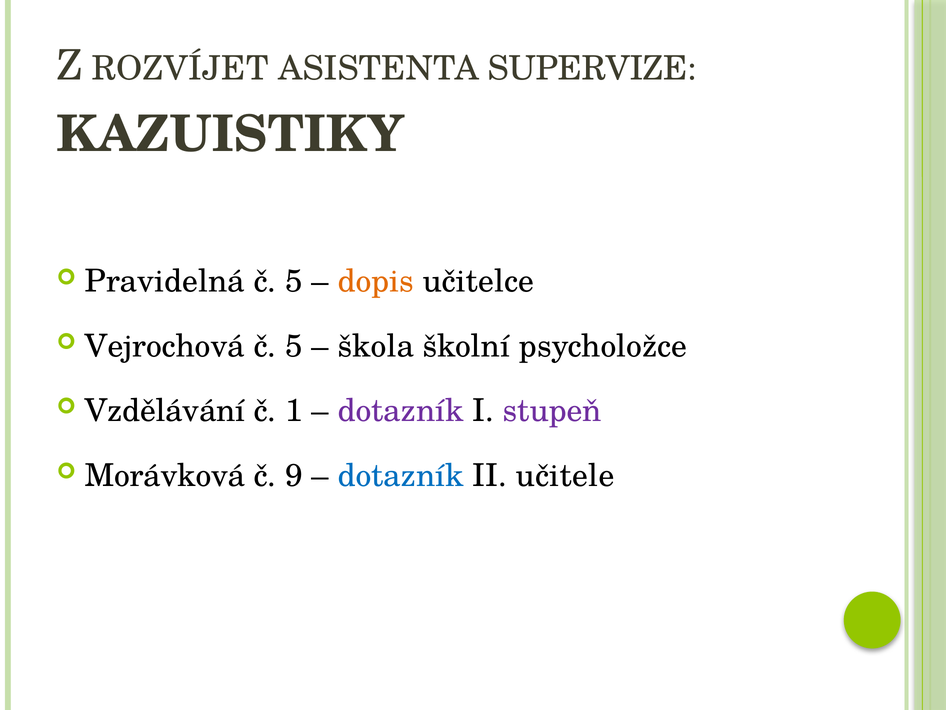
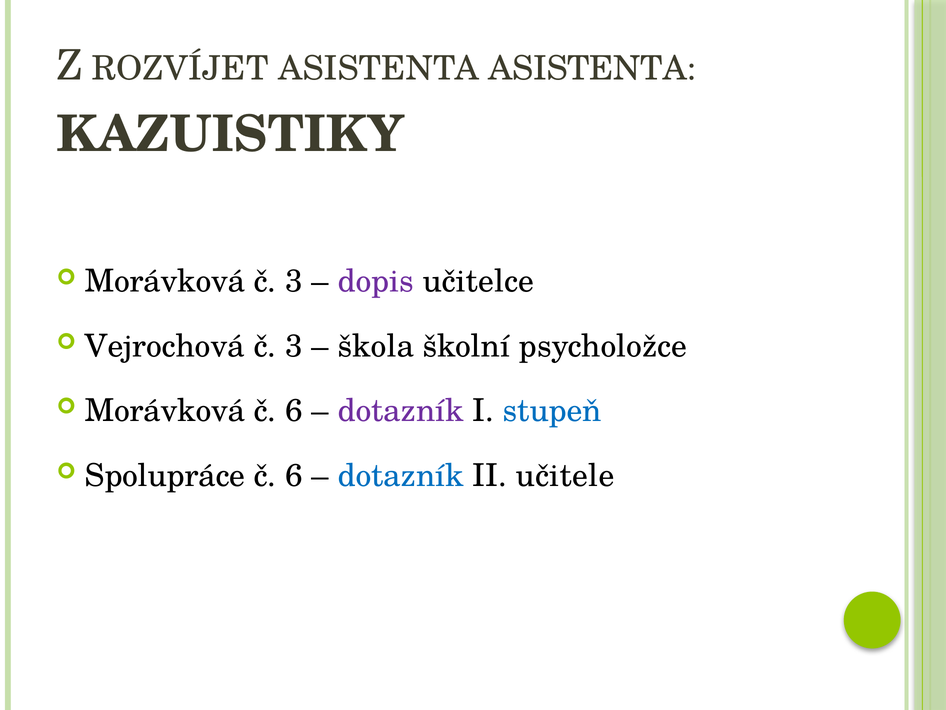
ASISTENTA SUPERVIZE: SUPERVIZE -> ASISTENTA
Pravidelná at (165, 281): Pravidelná -> Morávková
5 at (294, 281): 5 -> 3
dopis colour: orange -> purple
5 at (294, 346): 5 -> 3
Vzdělávání at (165, 411): Vzdělávání -> Morávková
1 at (294, 411): 1 -> 6
stupeň colour: purple -> blue
Morávková: Morávková -> Spolupráce
9 at (294, 475): 9 -> 6
